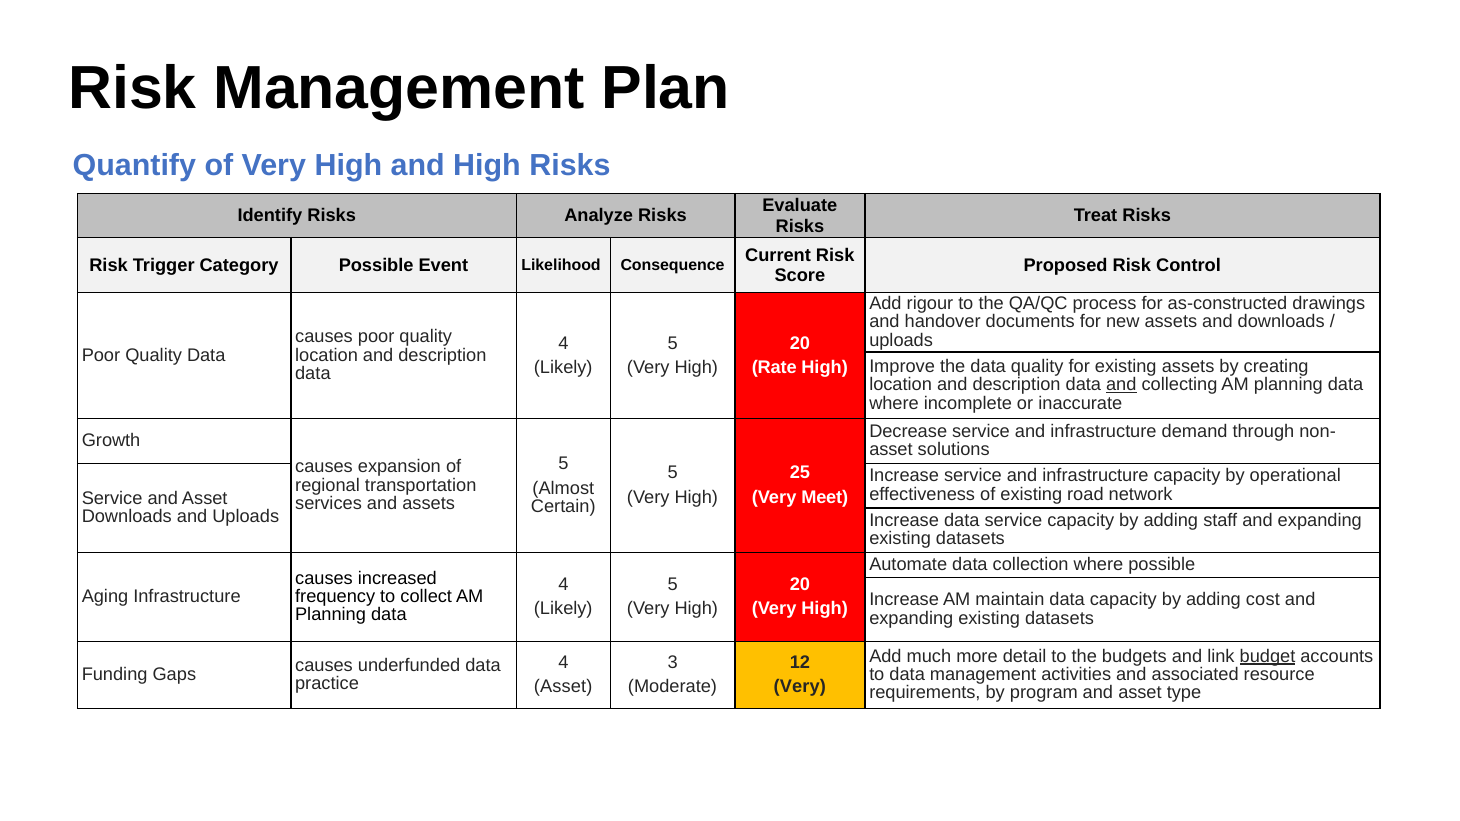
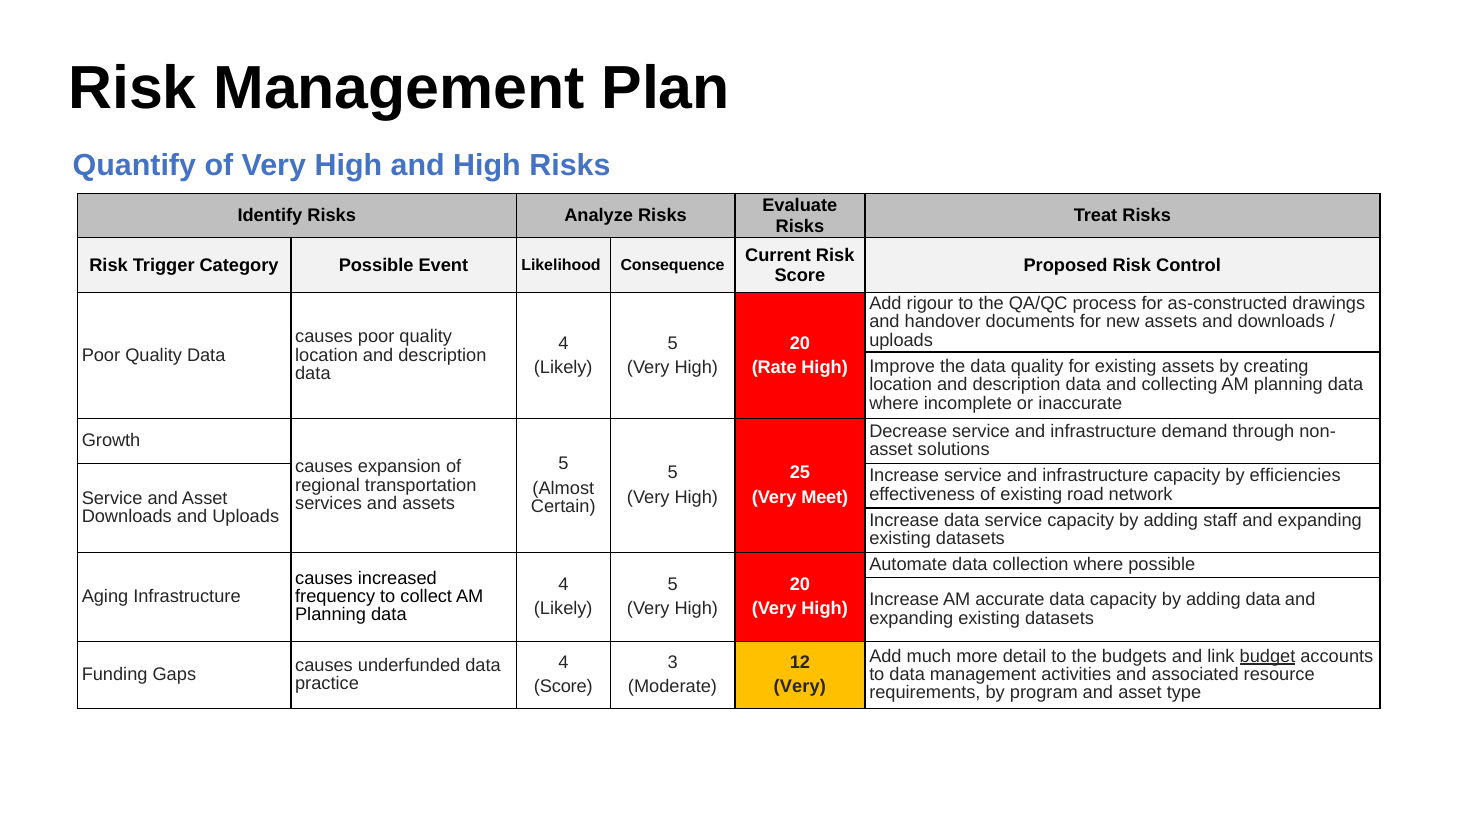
and at (1121, 385) underline: present -> none
operational: operational -> efficiencies
maintain: maintain -> accurate
adding cost: cost -> data
Asset at (563, 687): Asset -> Score
